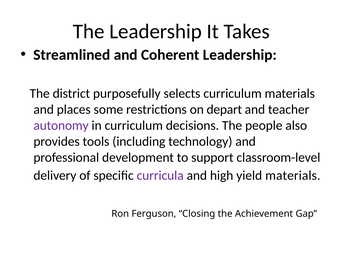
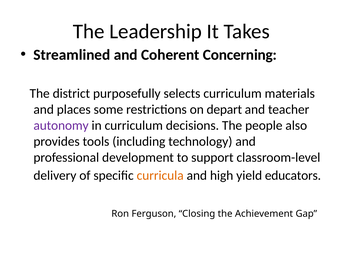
Coherent Leadership: Leadership -> Concerning
curricula colour: purple -> orange
yield materials: materials -> educators
